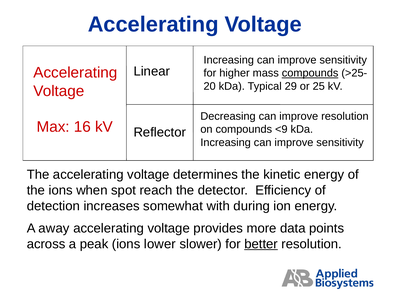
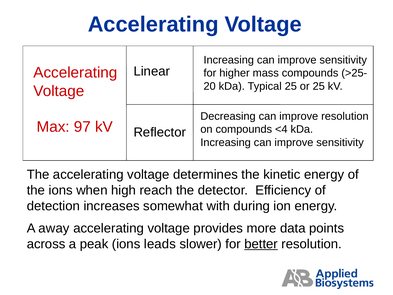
compounds at (310, 73) underline: present -> none
Typical 29: 29 -> 25
16: 16 -> 97
<9: <9 -> <4
spot: spot -> high
lower: lower -> leads
